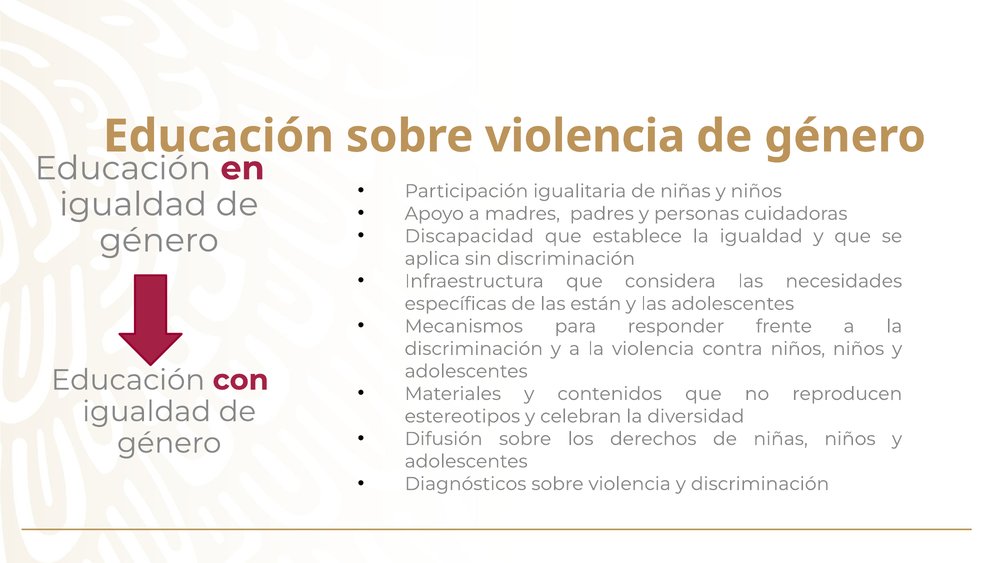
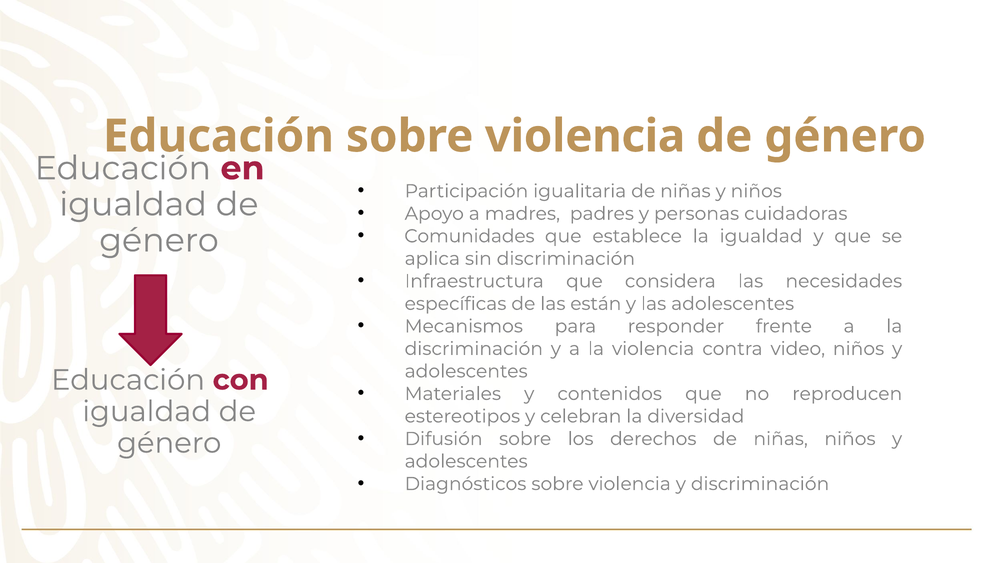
Discapacidad: Discapacidad -> Comunidades
contra niños: niños -> video
